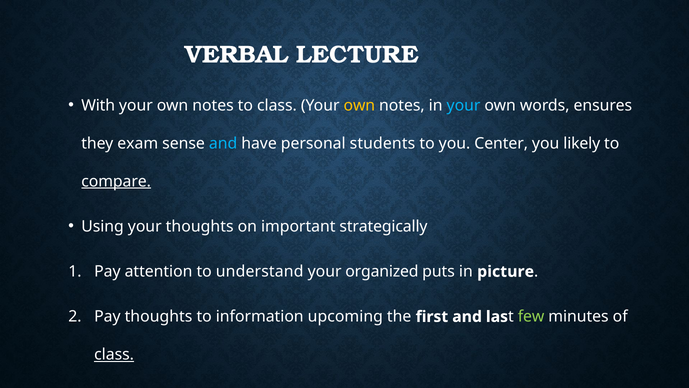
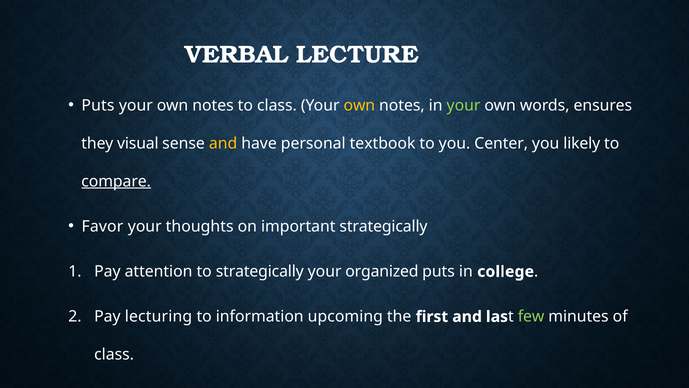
With at (98, 105): With -> Puts
your at (464, 105) colour: light blue -> light green
exam: exam -> visual
and at (223, 143) colour: light blue -> yellow
students: students -> textbook
Using: Using -> Favor
to understand: understand -> strategically
picture: picture -> college
Pay thoughts: thoughts -> lecturing
class at (114, 354) underline: present -> none
